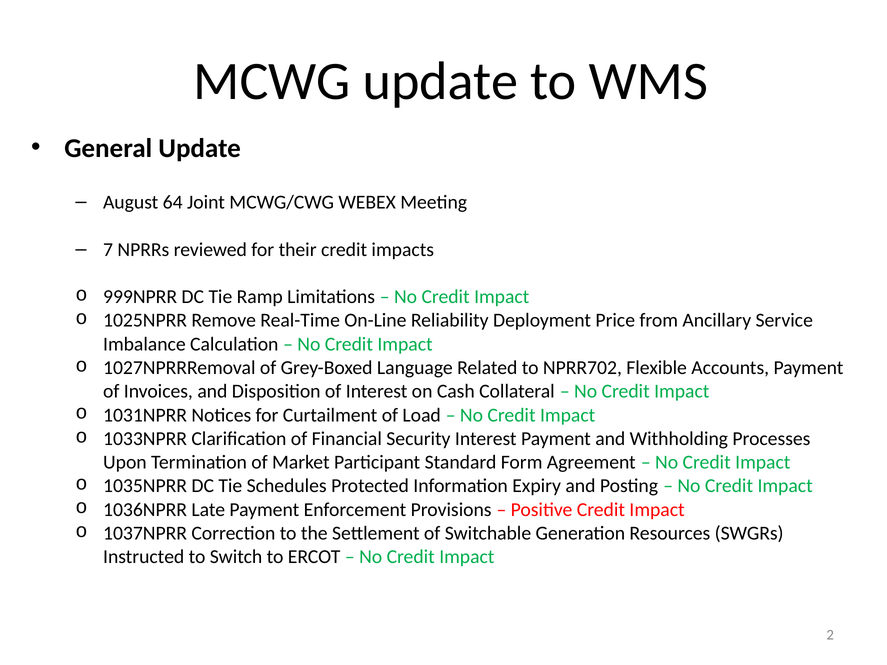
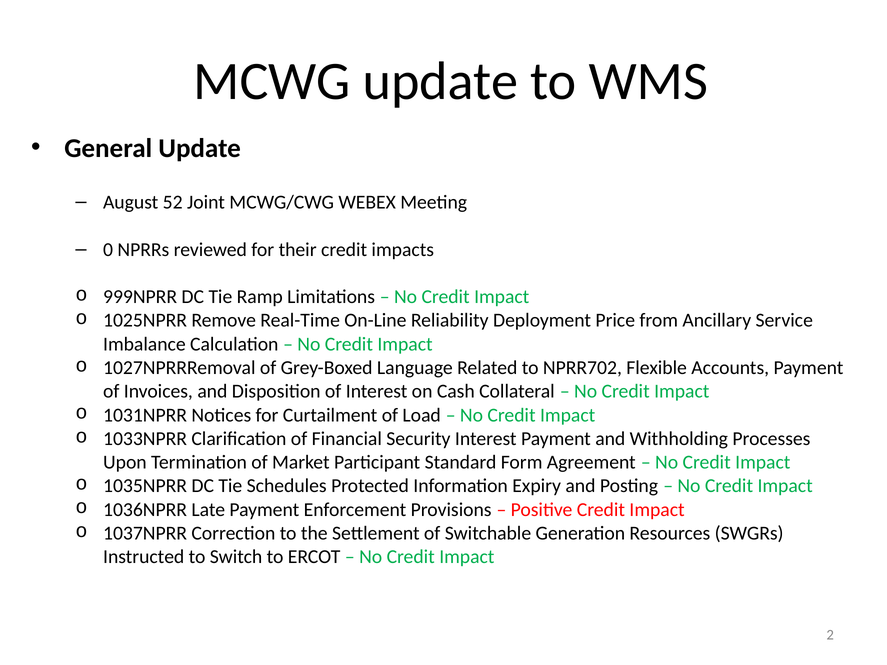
64: 64 -> 52
7: 7 -> 0
